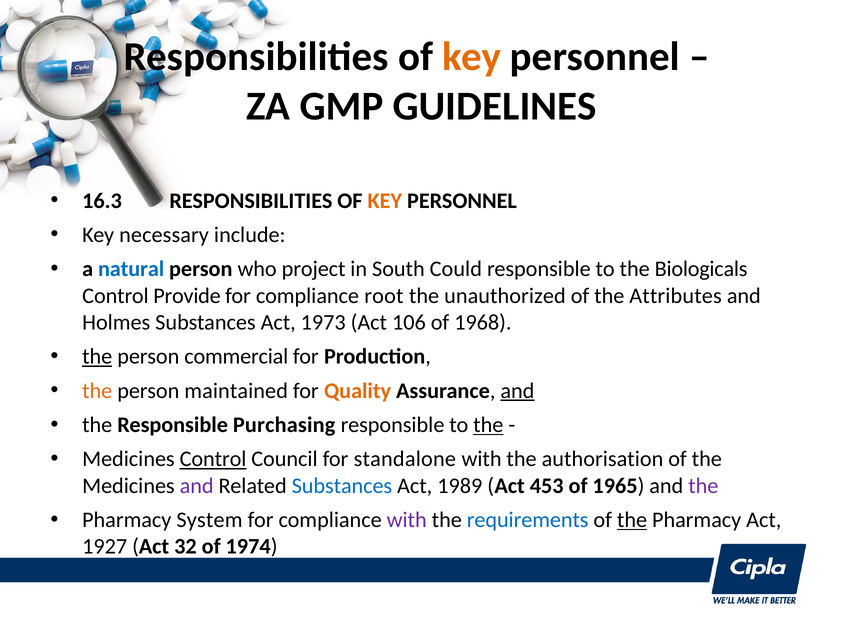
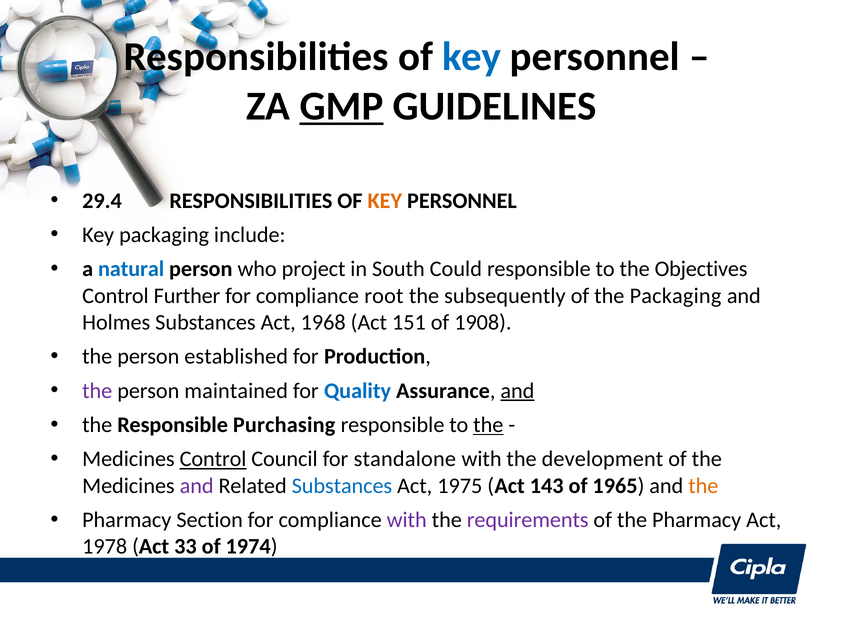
key at (472, 57) colour: orange -> blue
GMP underline: none -> present
16.3: 16.3 -> 29.4
Key necessary: necessary -> packaging
Biologicals: Biologicals -> Objectives
Provide: Provide -> Further
unauthorized: unauthorized -> subsequently
the Attributes: Attributes -> Packaging
1973: 1973 -> 1968
106: 106 -> 151
1968: 1968 -> 1908
the at (97, 357) underline: present -> none
commercial: commercial -> established
the at (97, 391) colour: orange -> purple
Quality colour: orange -> blue
authorisation: authorisation -> development
1989: 1989 -> 1975
453: 453 -> 143
the at (703, 486) colour: purple -> orange
System: System -> Section
requirements colour: blue -> purple
the at (632, 520) underline: present -> none
1927: 1927 -> 1978
32: 32 -> 33
